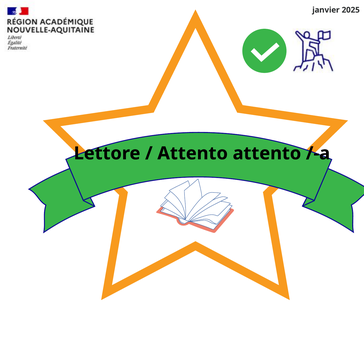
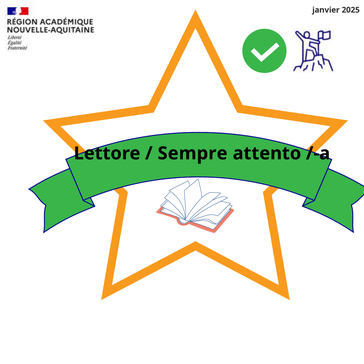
Attento at (193, 153): Attento -> Sempre
